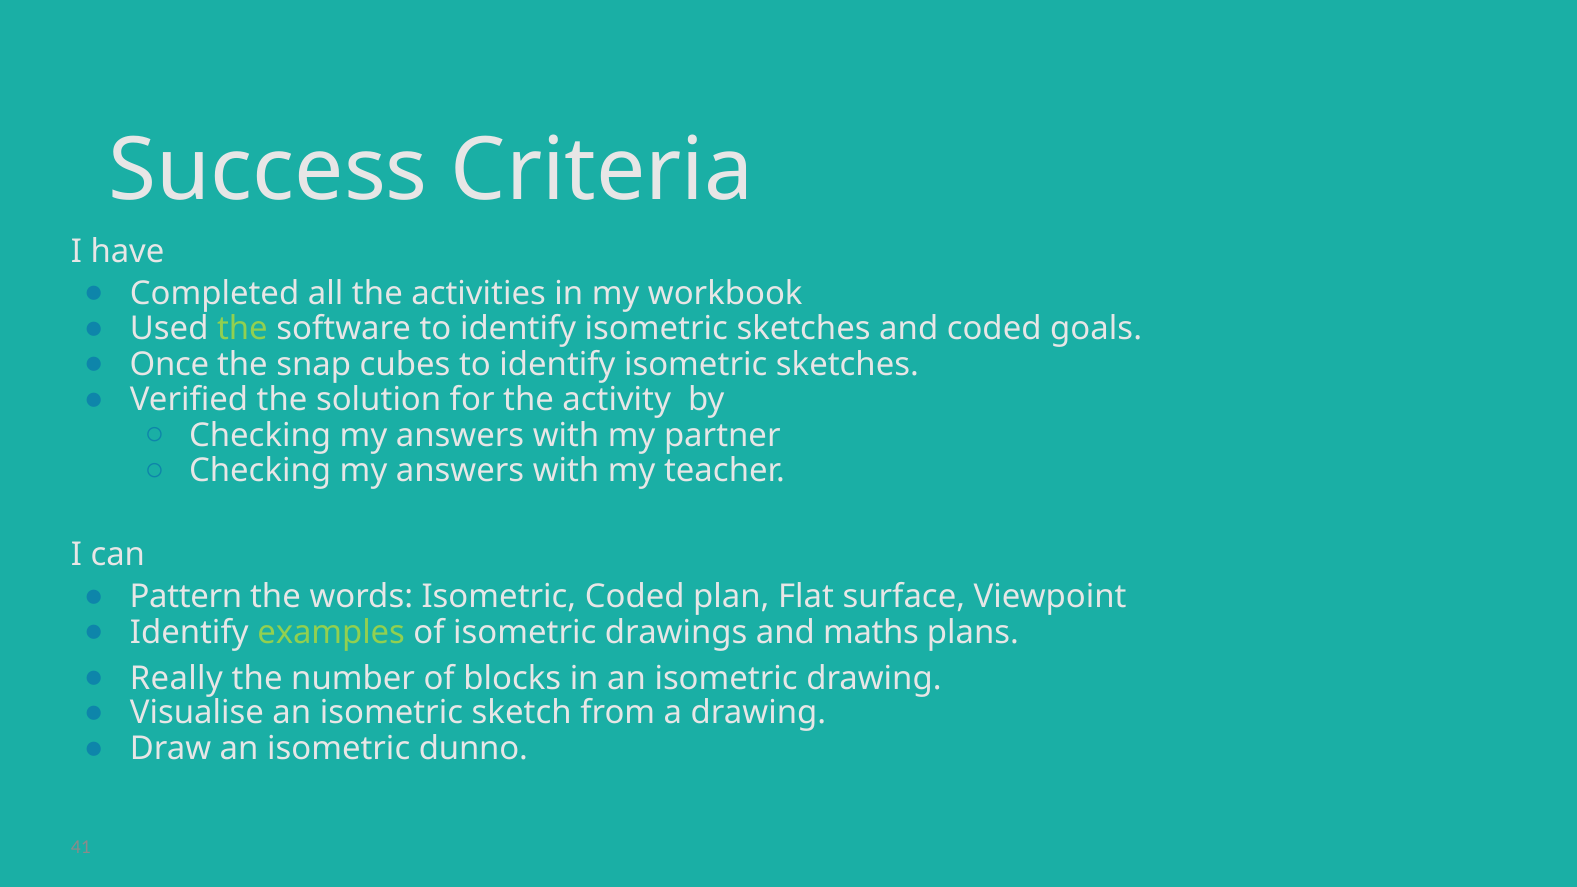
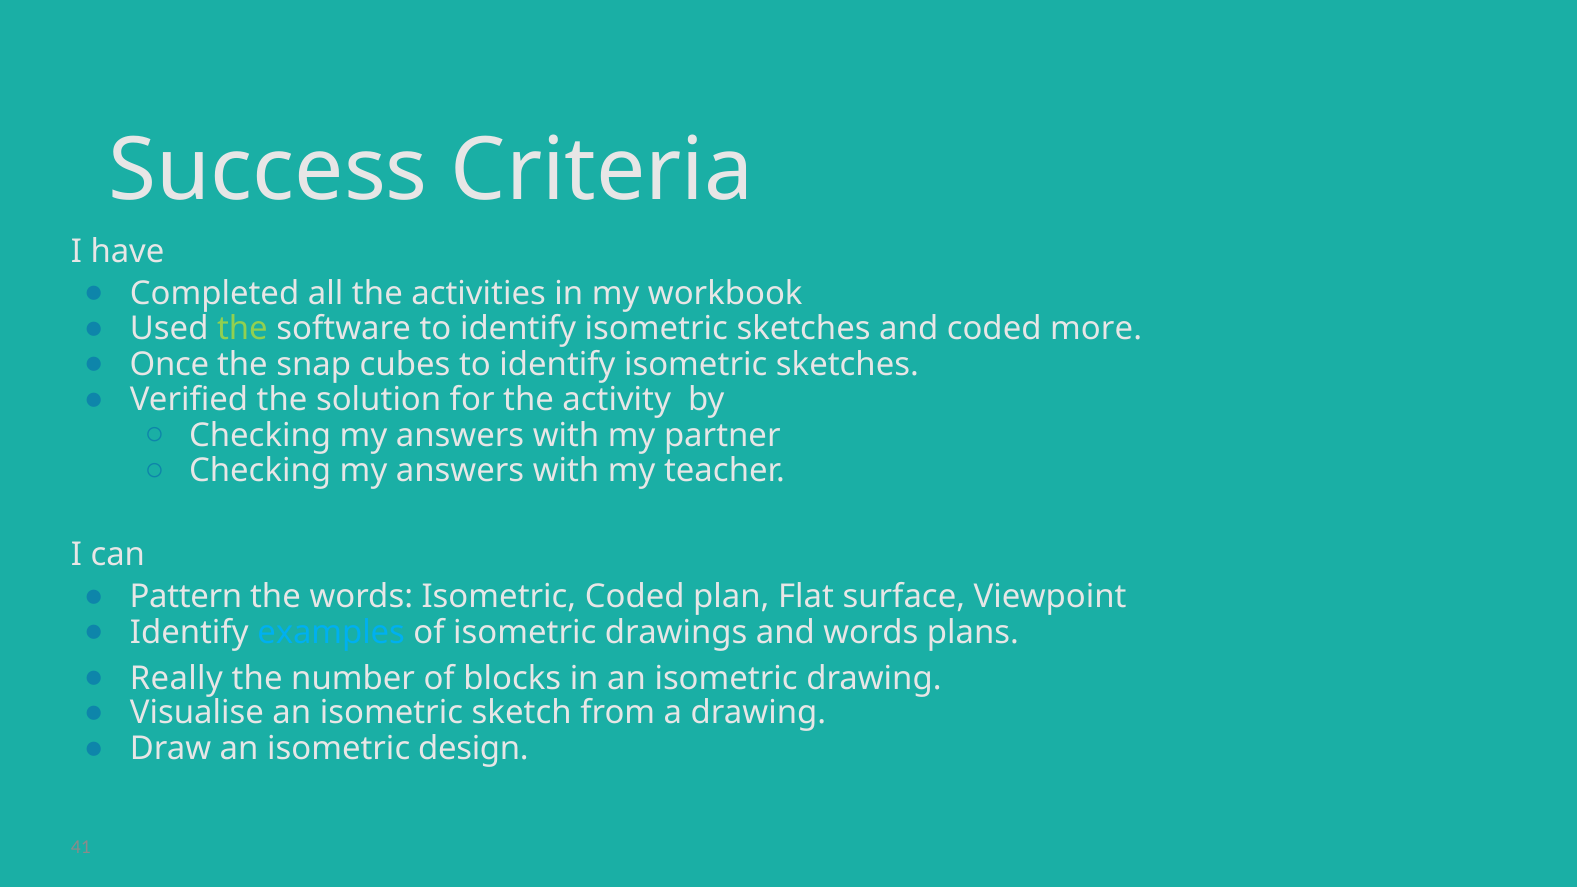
goals: goals -> more
examples colour: light green -> light blue
and maths: maths -> words
dunno: dunno -> design
